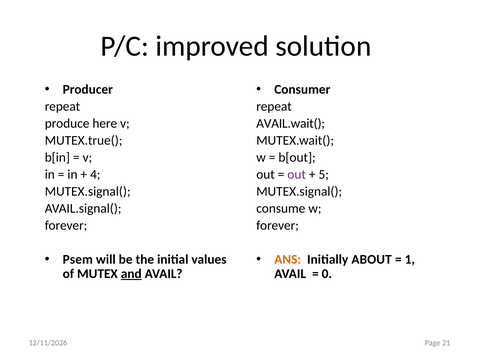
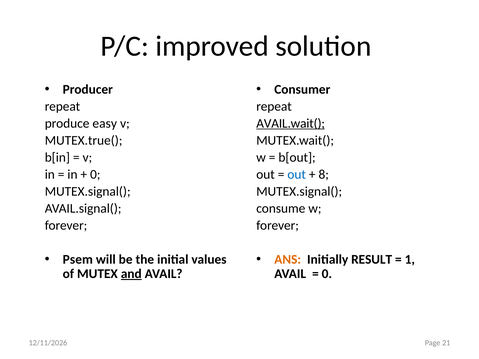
here: here -> easy
AVAIL.wait( underline: none -> present
4 at (95, 174): 4 -> 0
out at (297, 174) colour: purple -> blue
5: 5 -> 8
ABOUT: ABOUT -> RESULT
